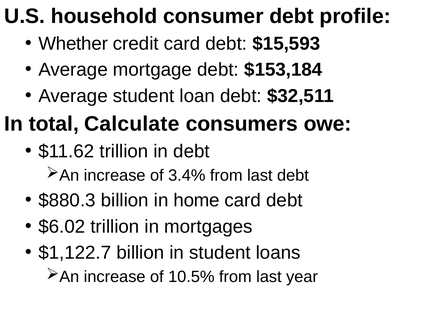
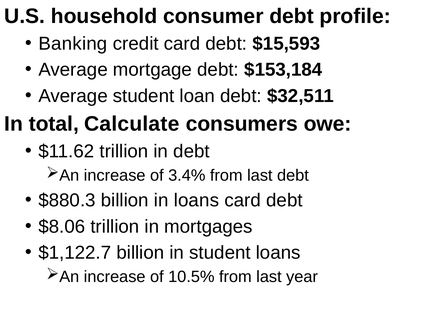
Whether: Whether -> Banking
in home: home -> loans
$6.02: $6.02 -> $8.06
